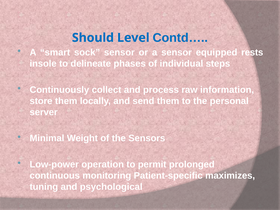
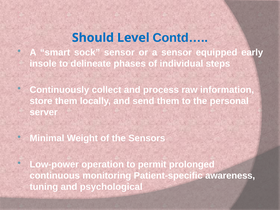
rests: rests -> early
maximizes: maximizes -> awareness
